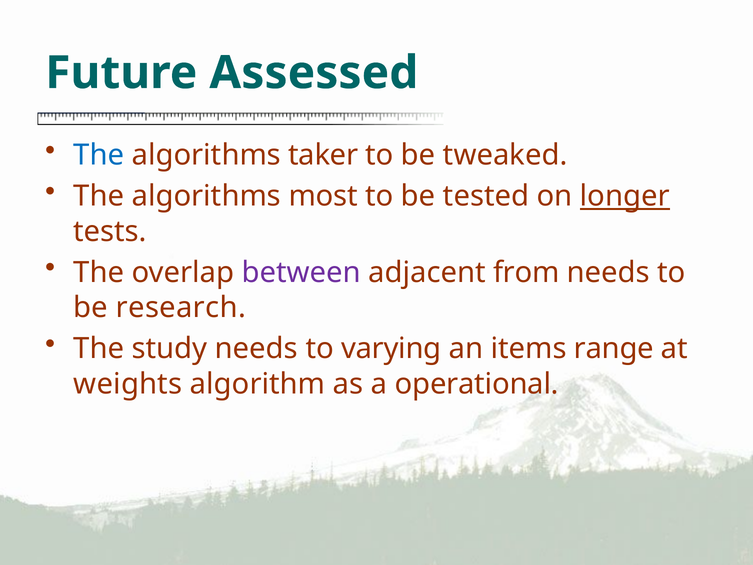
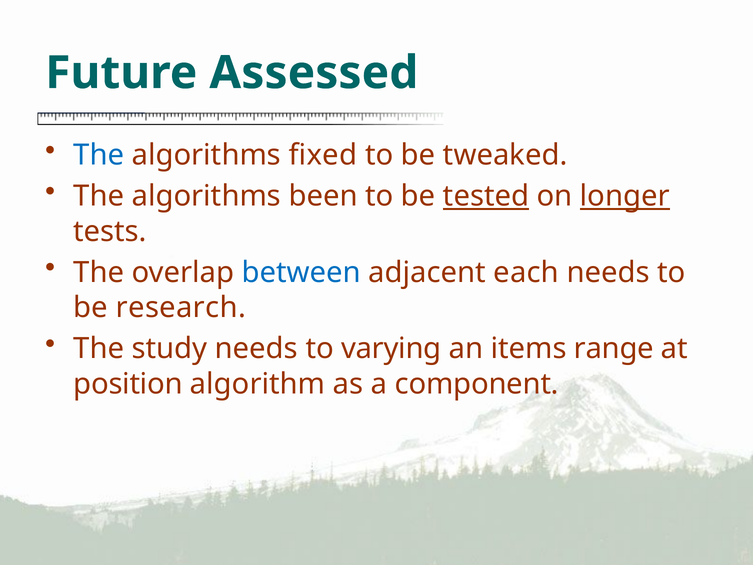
taker: taker -> fixed
most: most -> been
tested underline: none -> present
between colour: purple -> blue
from: from -> each
weights: weights -> position
operational: operational -> component
